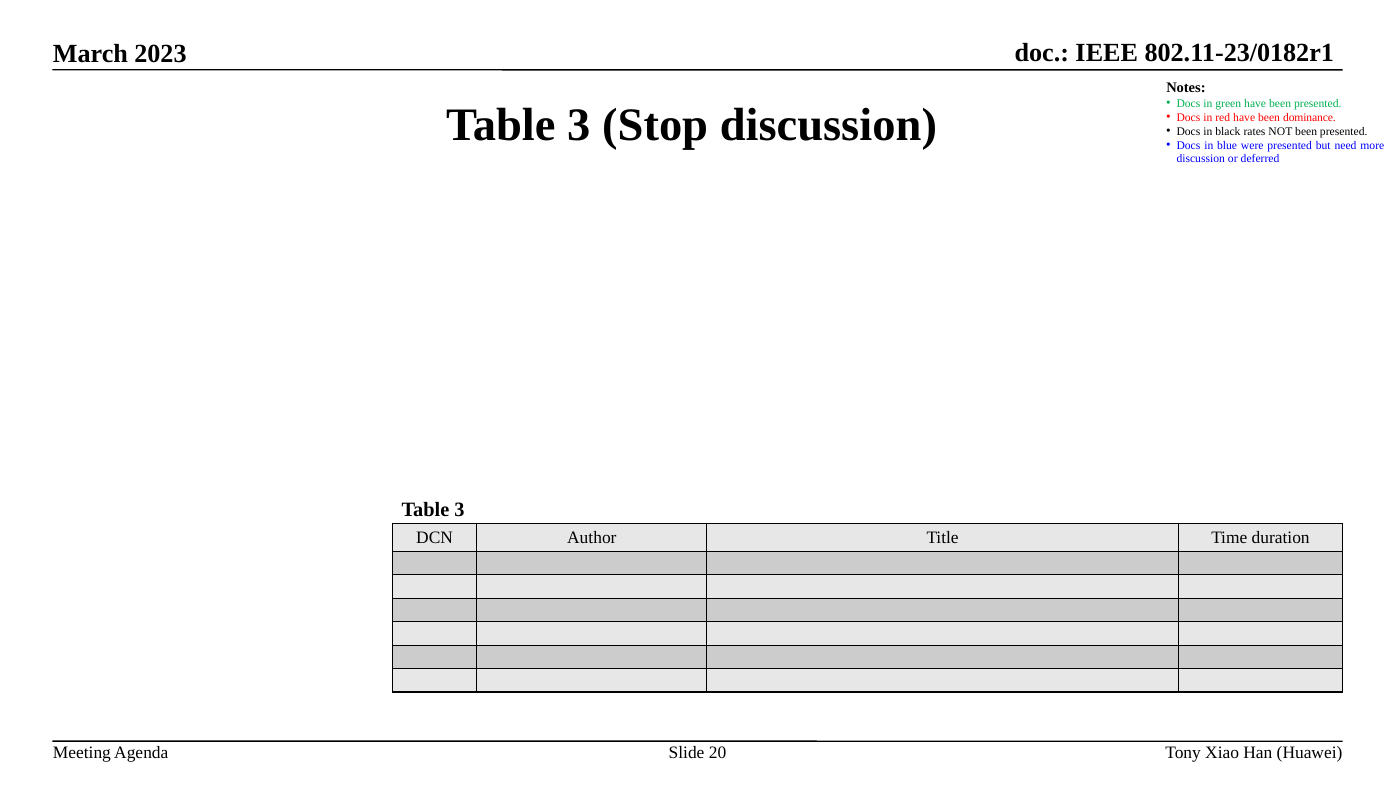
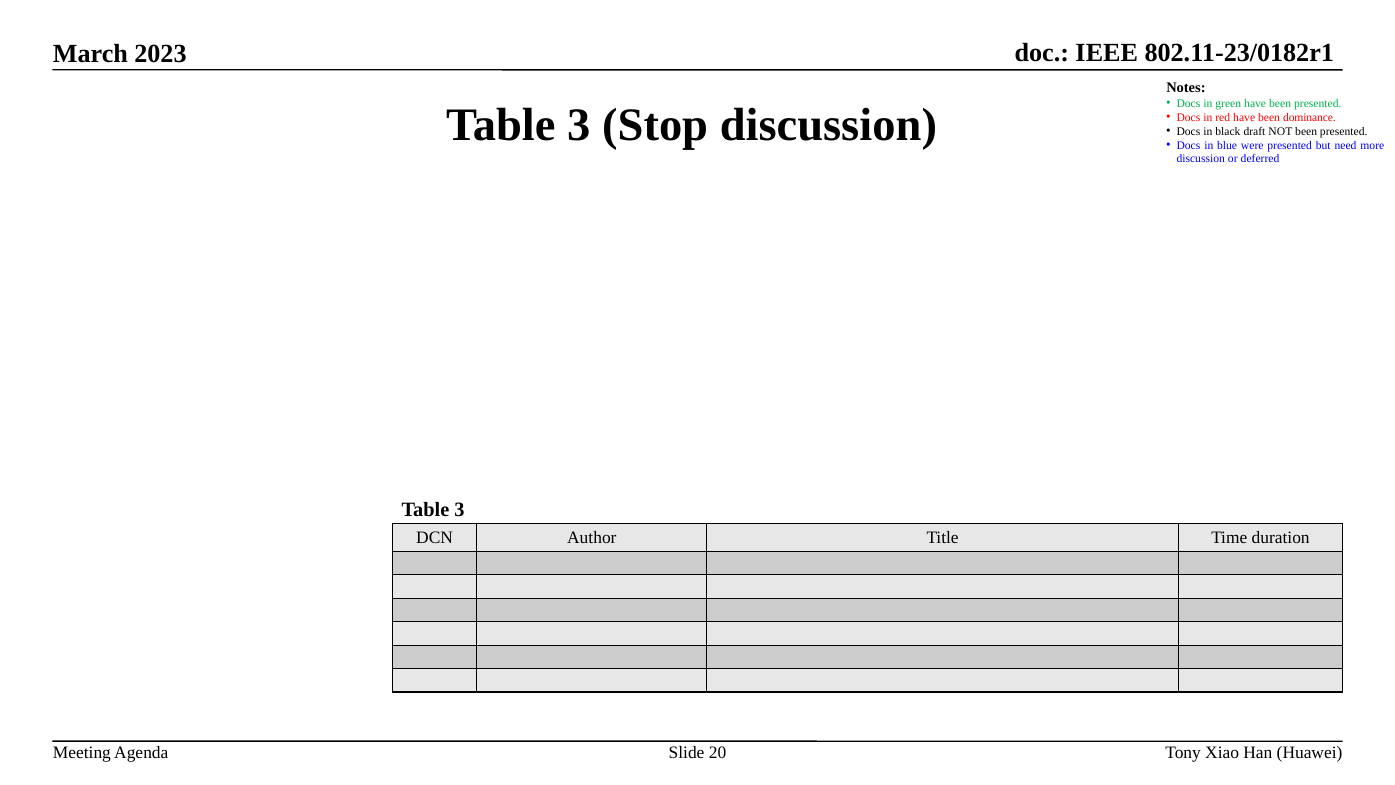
rates: rates -> draft
